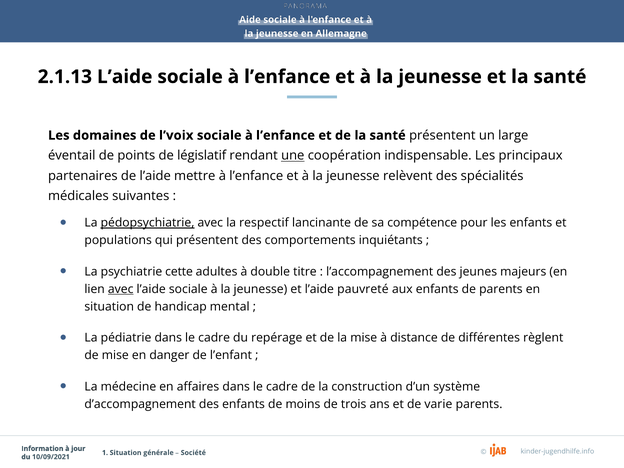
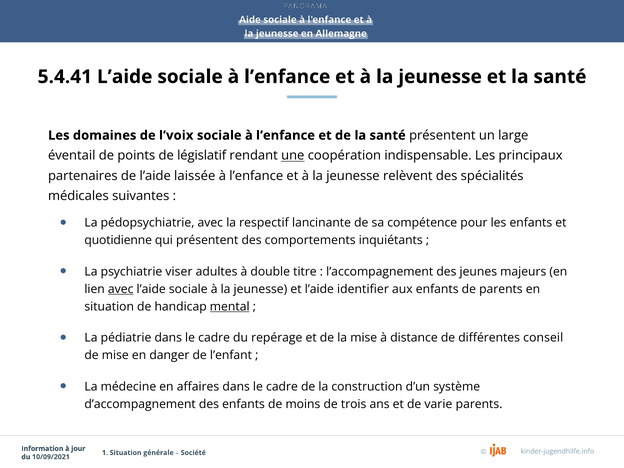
2.1.13: 2.1.13 -> 5.4.41
mettre: mettre -> laissée
pédopsychiatrie underline: present -> none
populations: populations -> quotidienne
cette: cette -> viser
pauvreté: pauvreté -> identifier
mental underline: none -> present
règlent: règlent -> conseil
